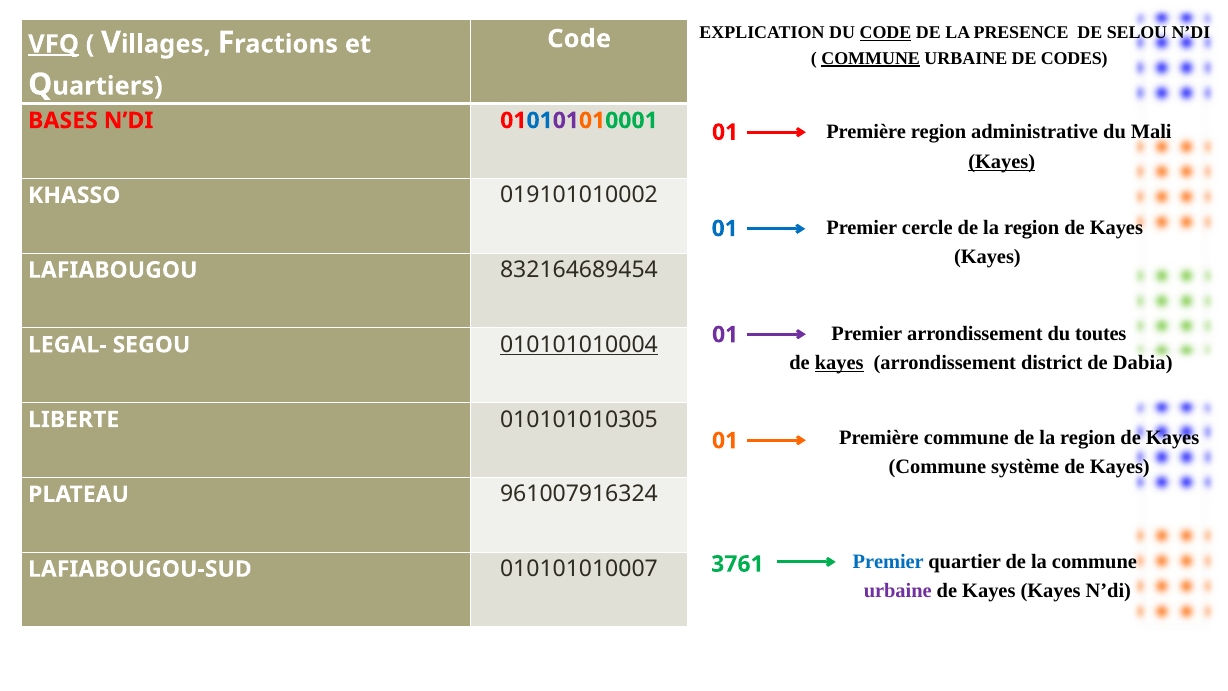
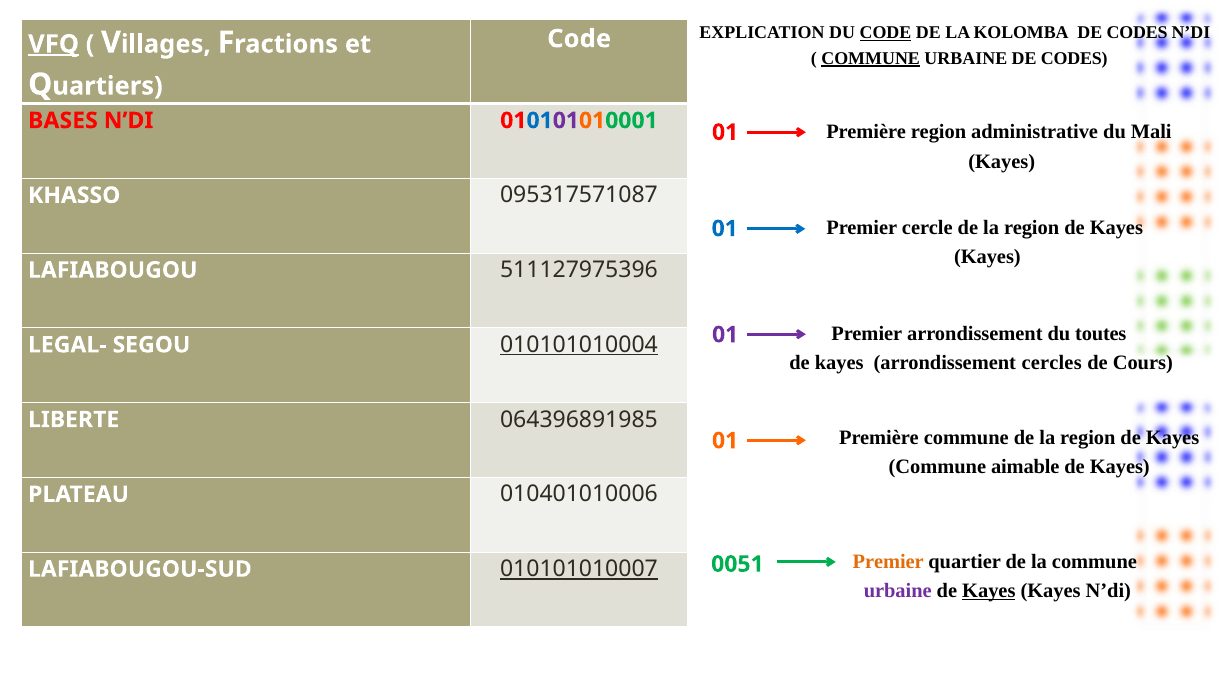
PRESENCE: PRESENCE -> KOLOMBA
SELOU at (1137, 33): SELOU -> CODES
Kayes at (1002, 161) underline: present -> none
019101010002: 019101010002 -> 095317571087
832164689454: 832164689454 -> 511127975396
kayes at (839, 363) underline: present -> none
district: district -> cercles
Dabia: Dabia -> Cours
010101010305: 010101010305 -> 064396891985
système: système -> aimable
961007916324: 961007916324 -> 010401010006
Premier at (888, 561) colour: blue -> orange
3761: 3761 -> 0051
010101010007 underline: none -> present
Kayes at (989, 591) underline: none -> present
